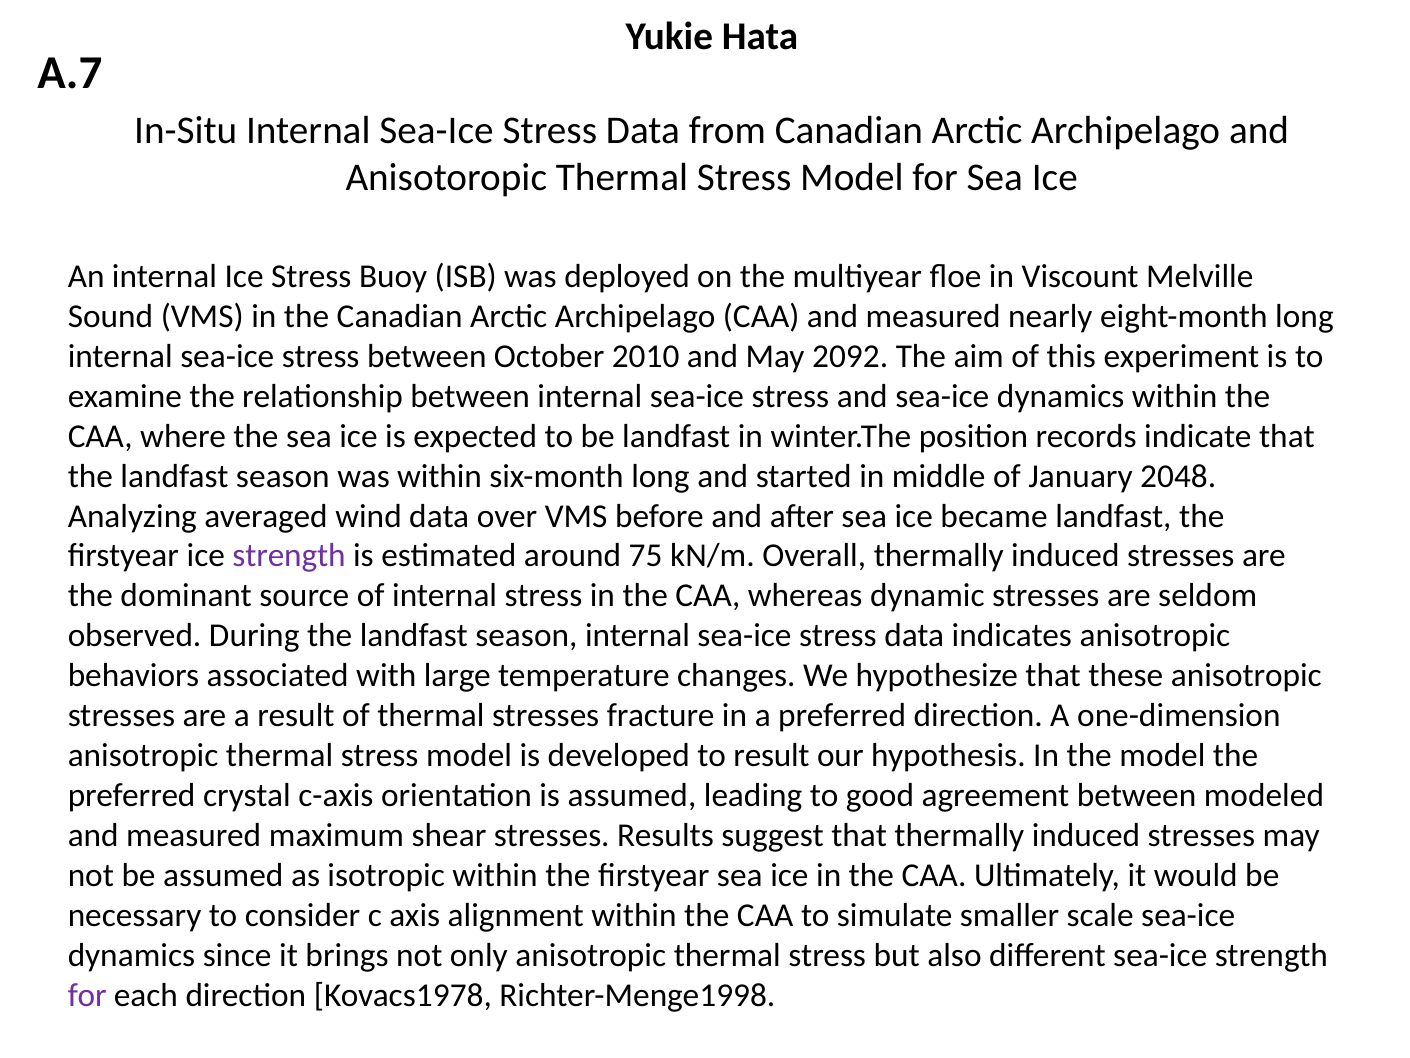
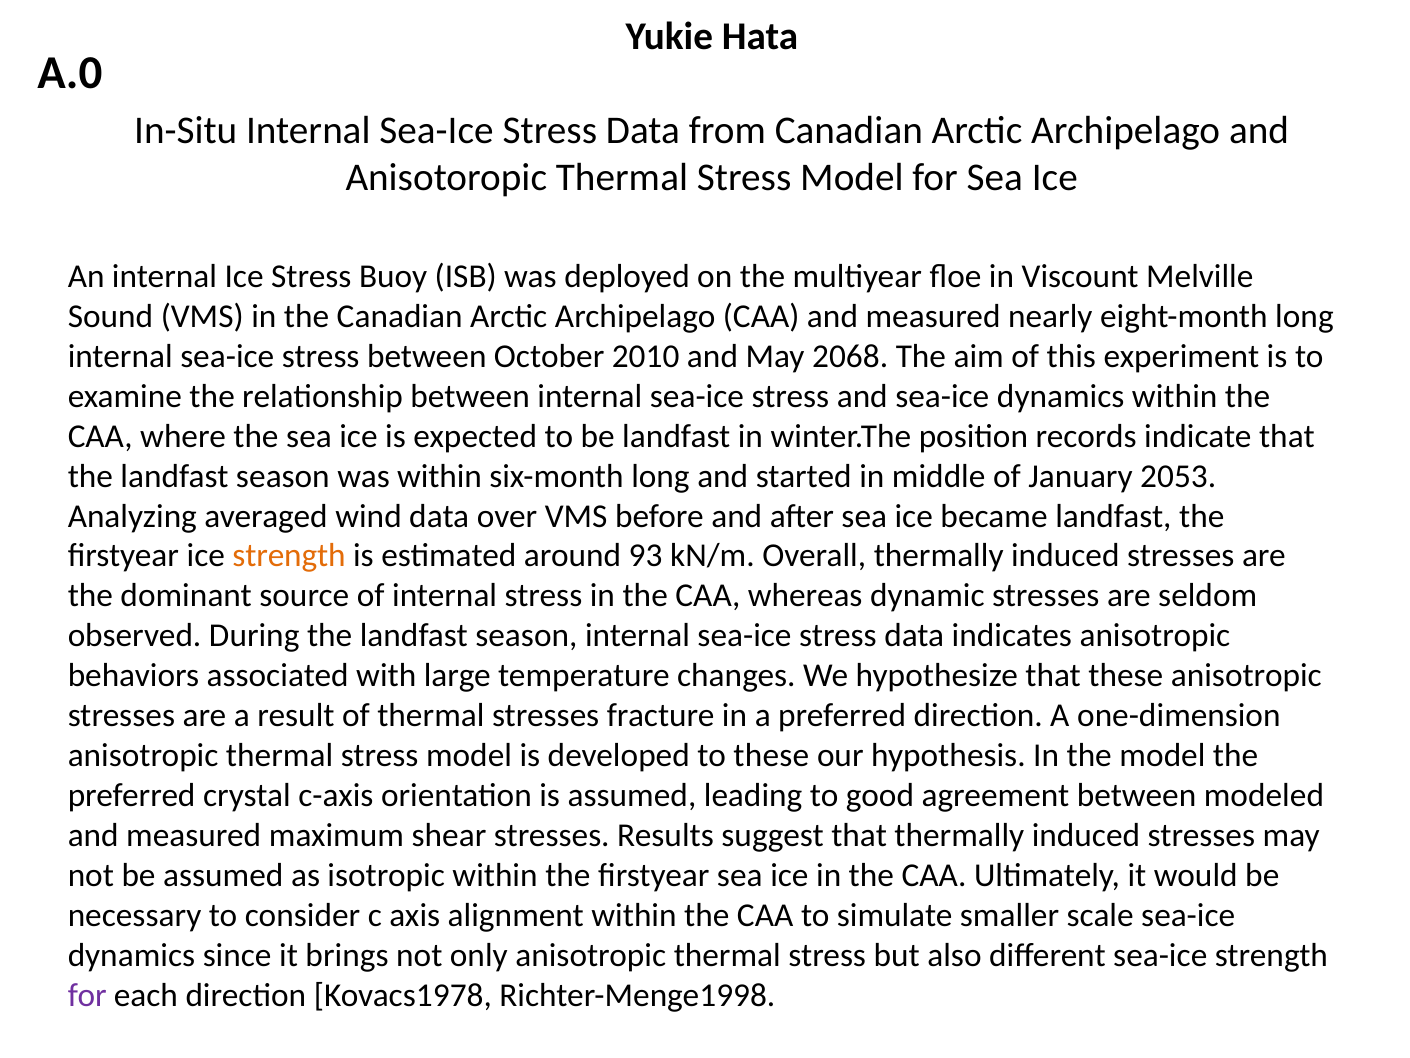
A.7: A.7 -> A.0
2092: 2092 -> 2068
2048: 2048 -> 2053
strength at (289, 556) colour: purple -> orange
75: 75 -> 93
to result: result -> these
